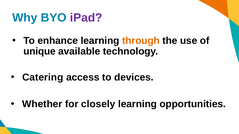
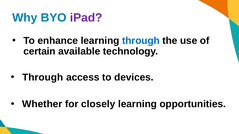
through at (141, 41) colour: orange -> blue
unique: unique -> certain
Catering at (43, 78): Catering -> Through
